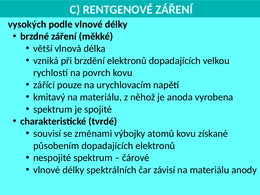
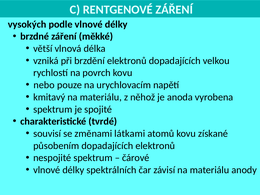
zářící: zářící -> nebo
výbojky: výbojky -> látkami
